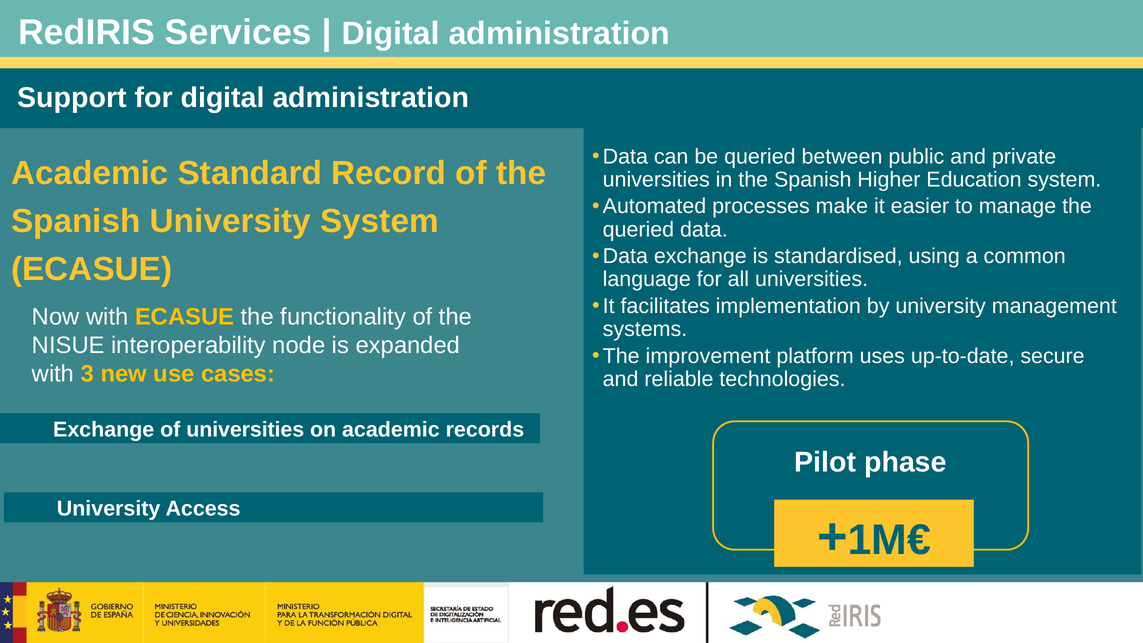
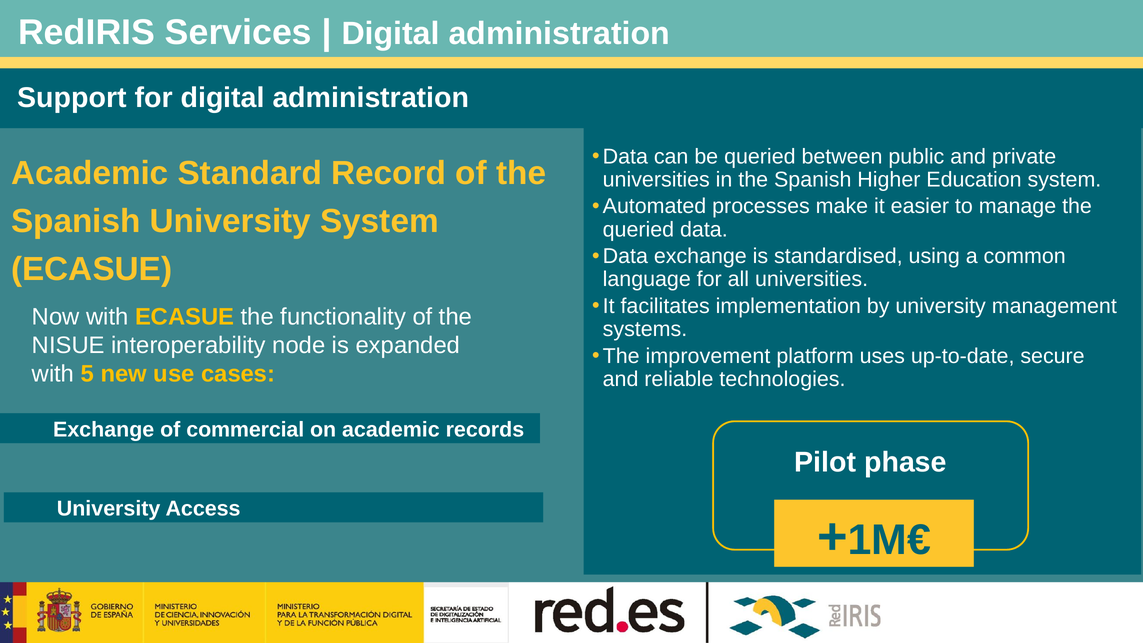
3: 3 -> 5
of universities: universities -> commercial
